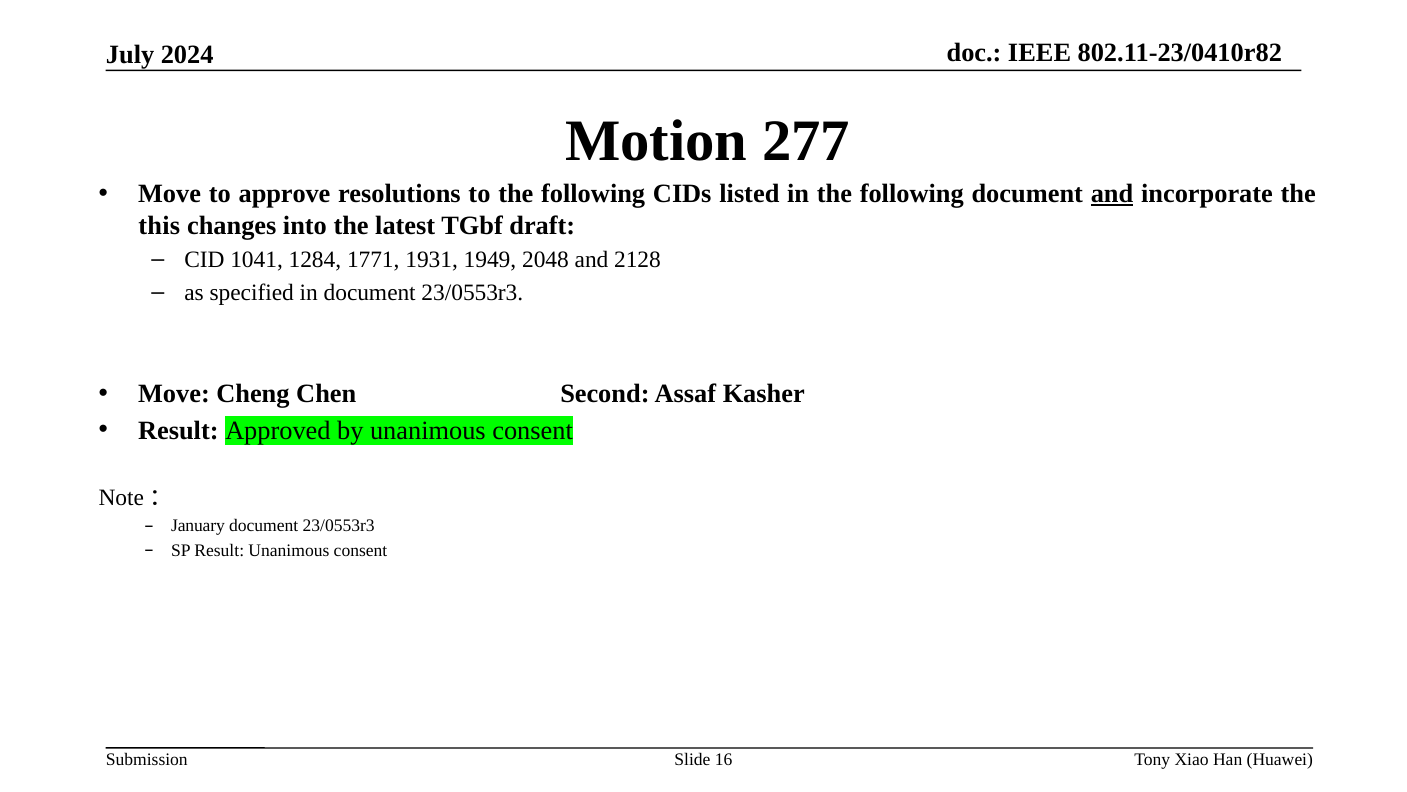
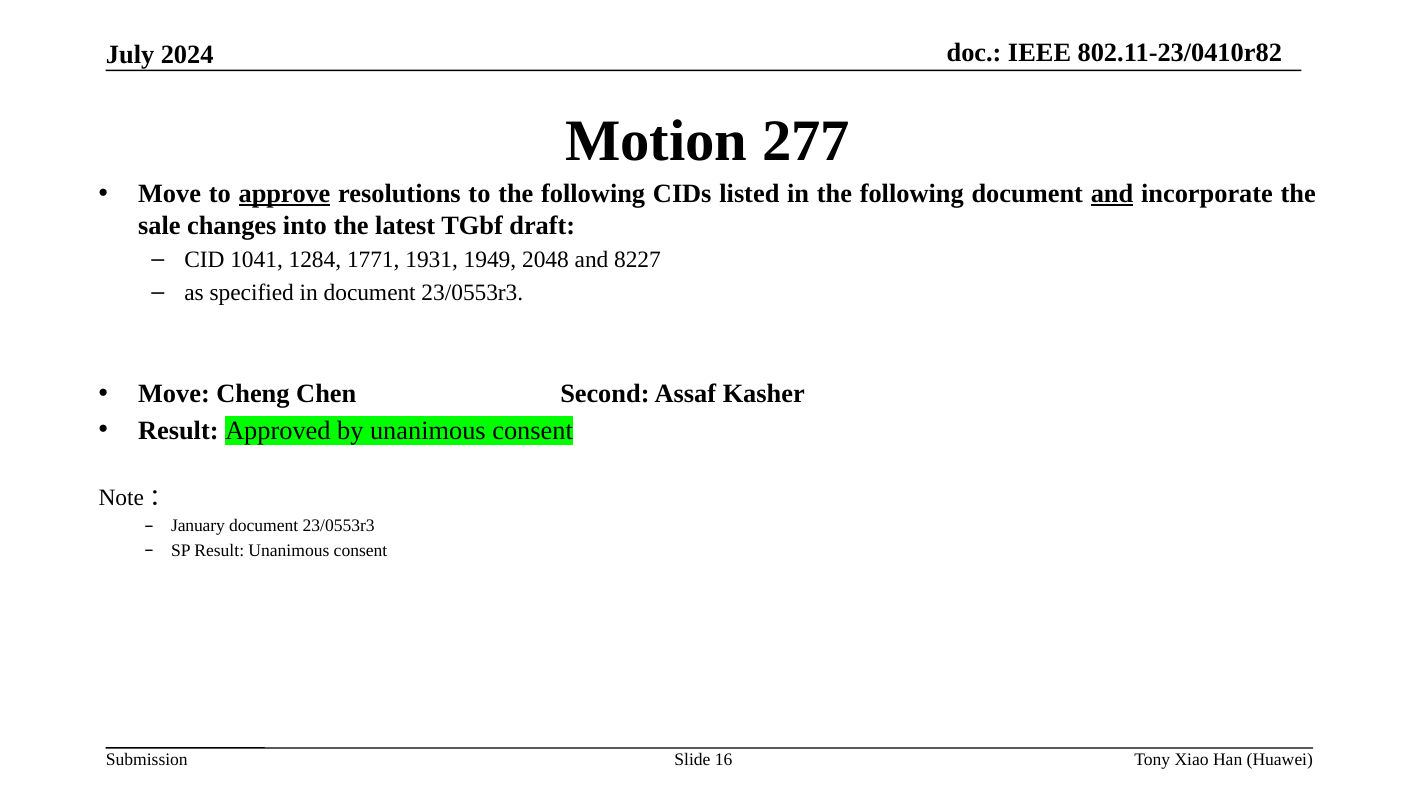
approve underline: none -> present
this: this -> sale
2128: 2128 -> 8227
